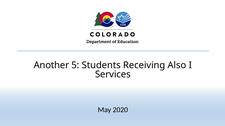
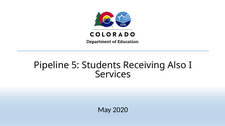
Another: Another -> Pipeline
